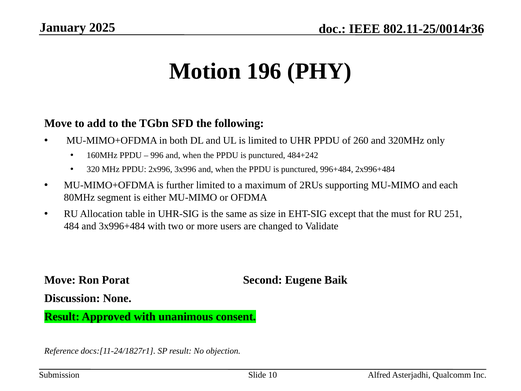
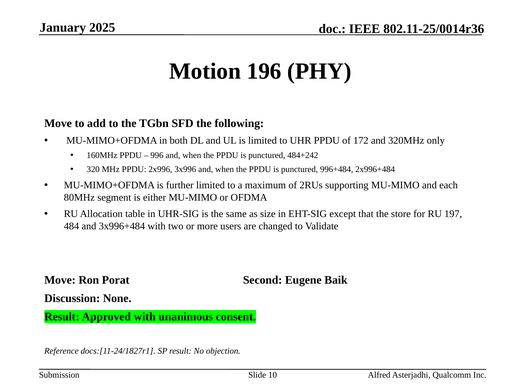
260: 260 -> 172
must: must -> store
251: 251 -> 197
